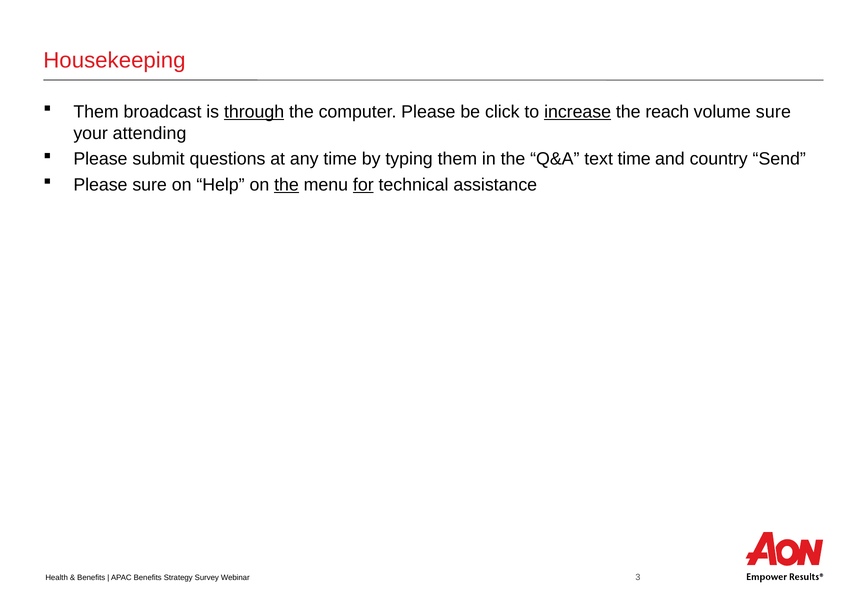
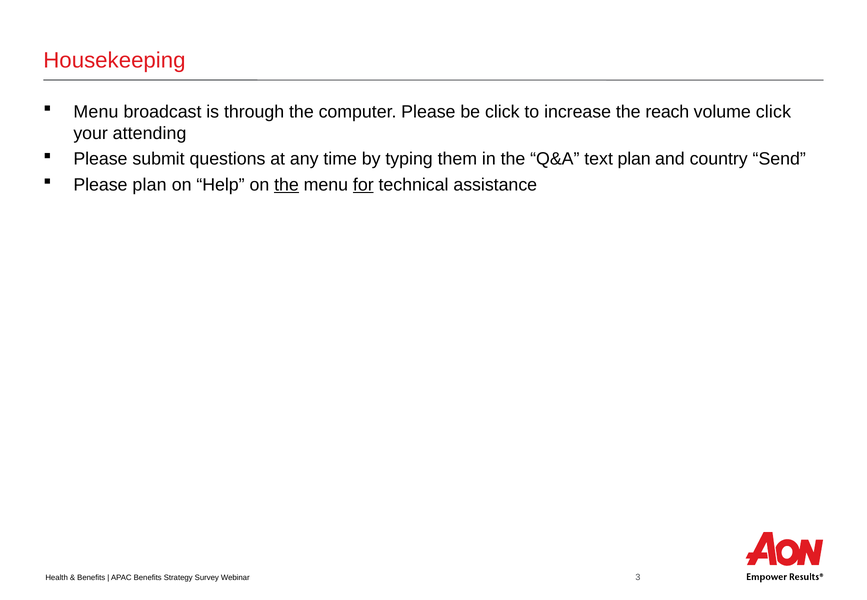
Them at (96, 112): Them -> Menu
through underline: present -> none
increase underline: present -> none
volume sure: sure -> click
text time: time -> plan
Please sure: sure -> plan
